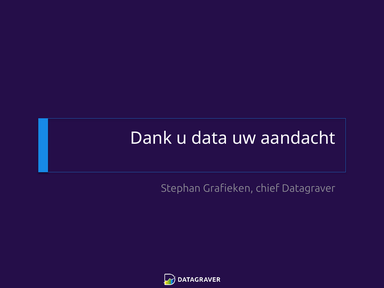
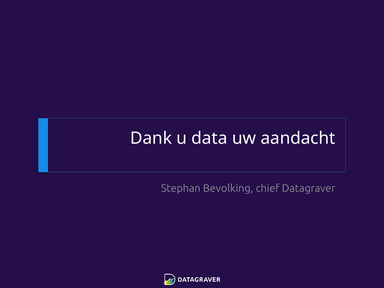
Grafieken: Grafieken -> Bevolking
